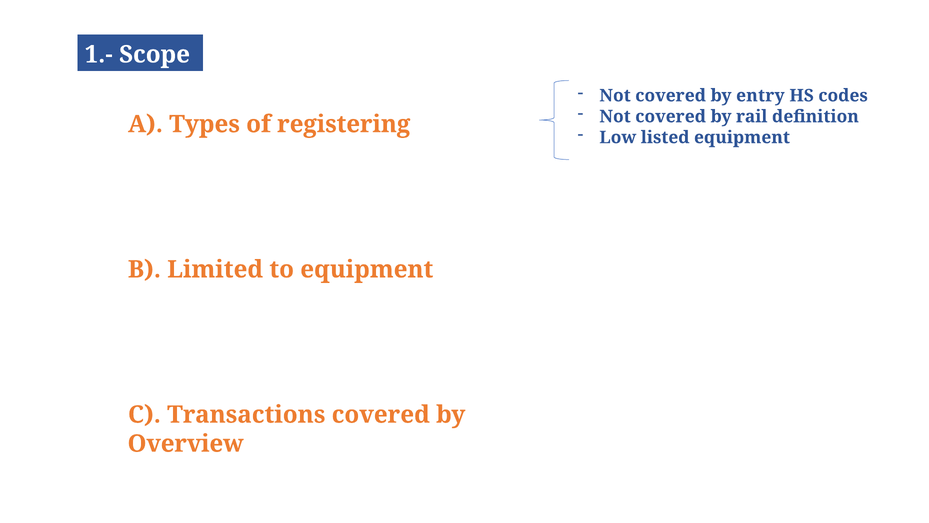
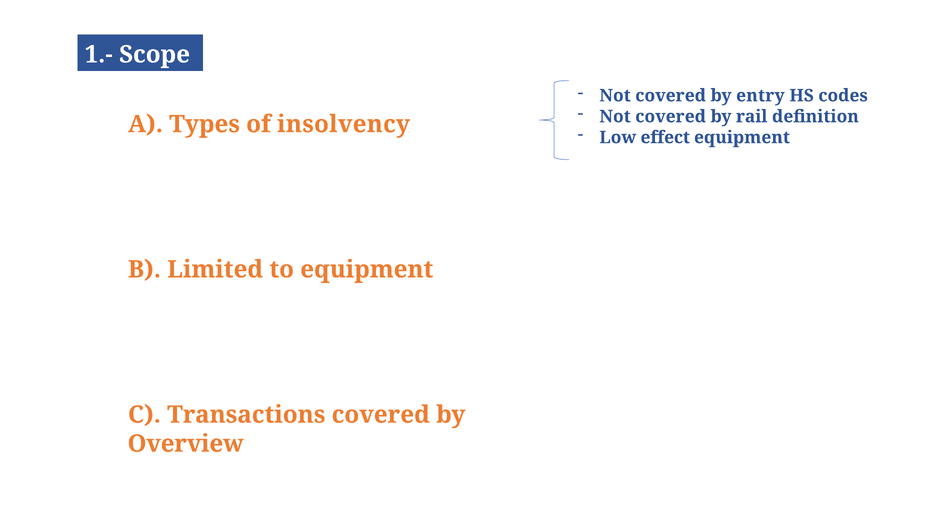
registering: registering -> insolvency
listed: listed -> effect
